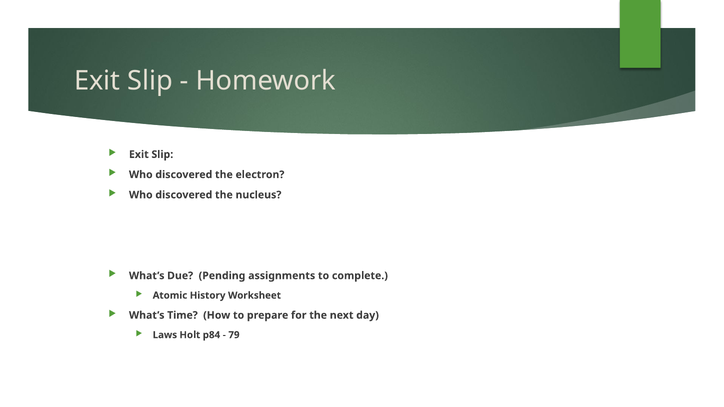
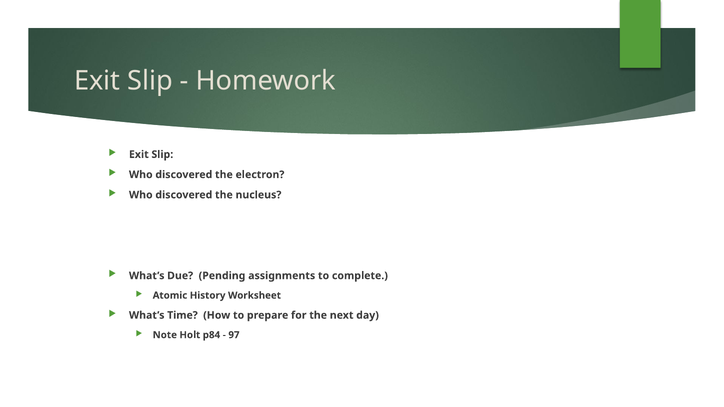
Laws: Laws -> Note
79: 79 -> 97
